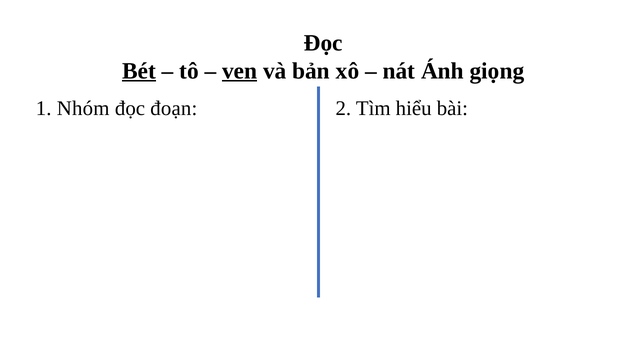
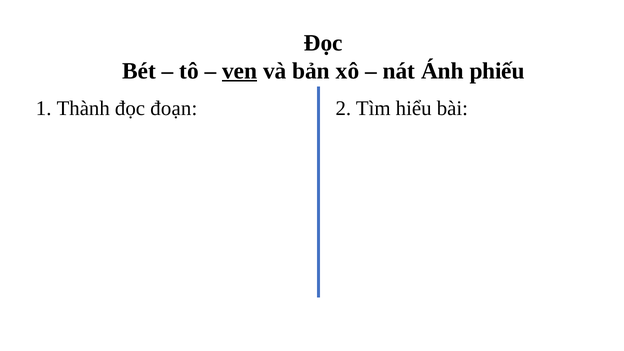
Bét underline: present -> none
giọng: giọng -> phiếu
Nhóm: Nhóm -> Thành
